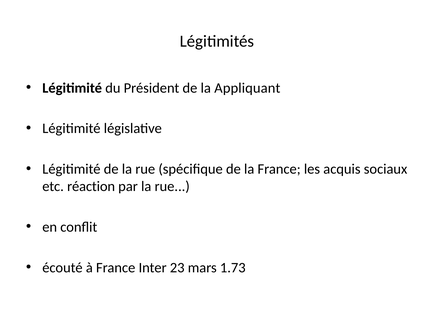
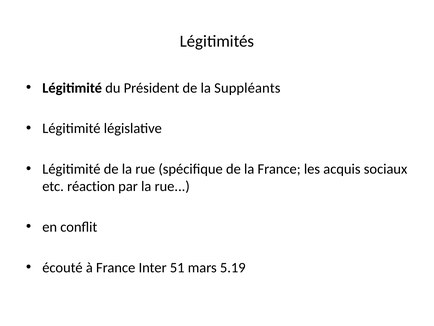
Appliquant: Appliquant -> Suppléants
23: 23 -> 51
1.73: 1.73 -> 5.19
